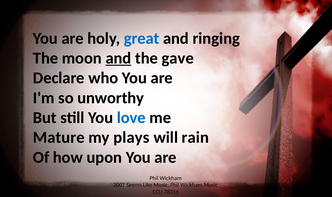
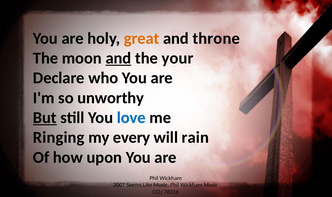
great colour: blue -> orange
ringing: ringing -> throne
gave: gave -> your
But underline: none -> present
Mature: Mature -> Ringing
plays: plays -> every
